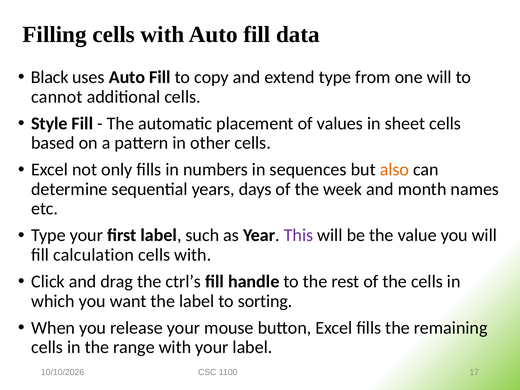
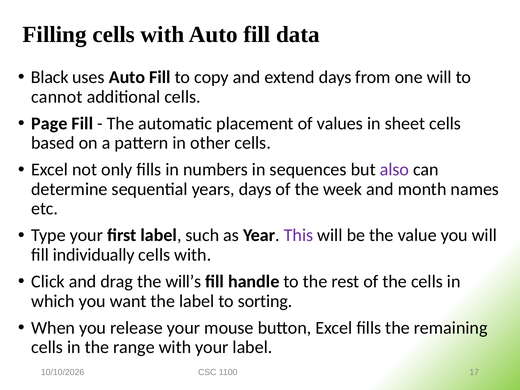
extend type: type -> days
Style: Style -> Page
also colour: orange -> purple
calculation: calculation -> individually
ctrl’s: ctrl’s -> will’s
